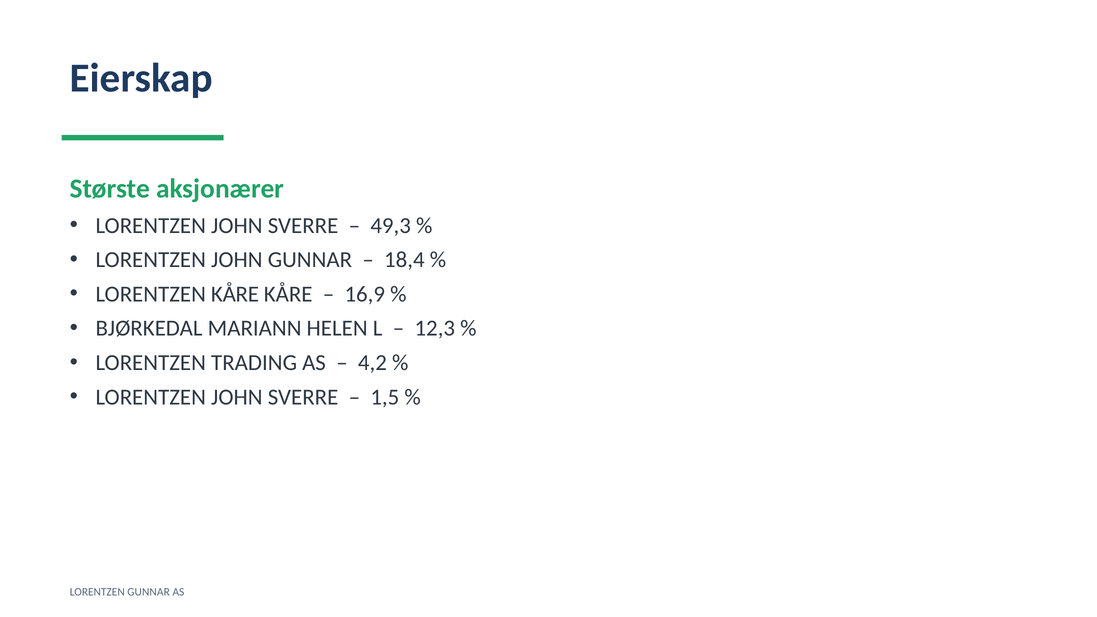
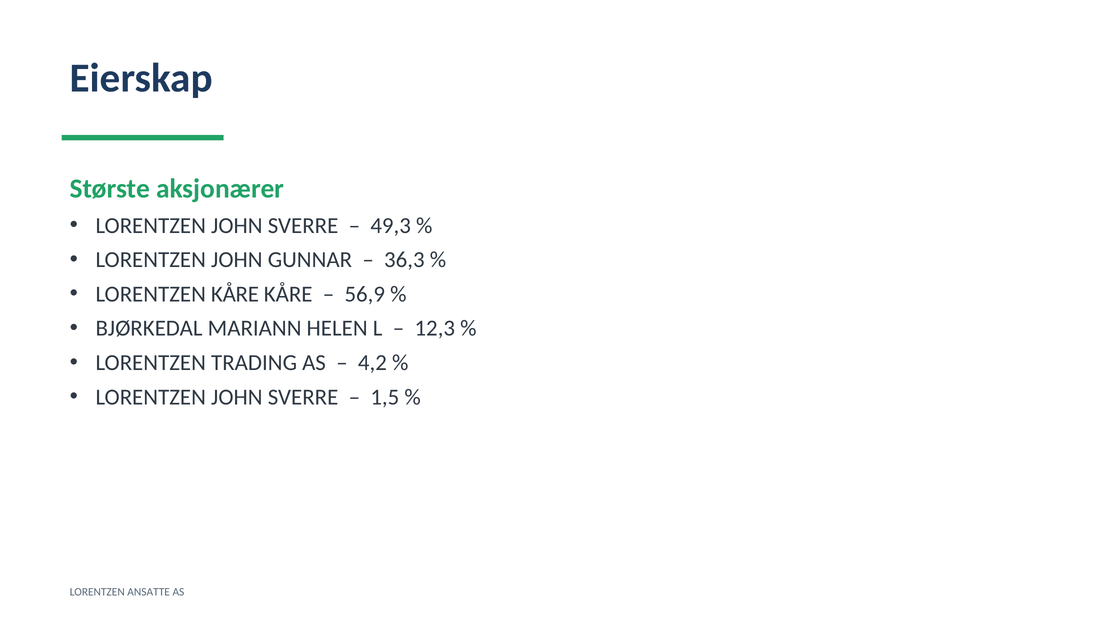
18,4: 18,4 -> 36,3
16,9: 16,9 -> 56,9
LORENTZEN GUNNAR: GUNNAR -> ANSATTE
